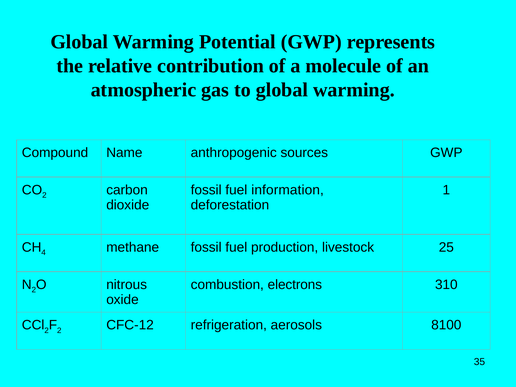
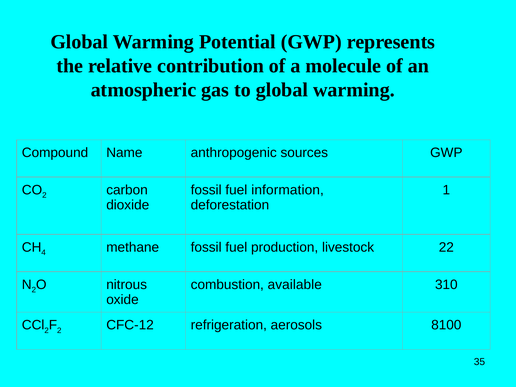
25: 25 -> 22
electrons: electrons -> available
